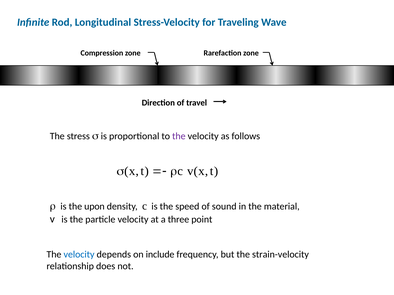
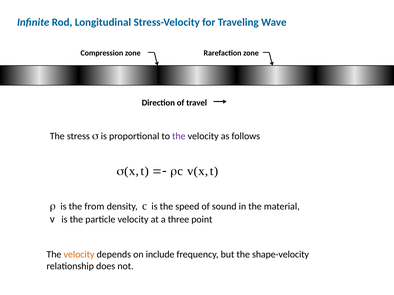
upon: upon -> from
velocity at (79, 255) colour: blue -> orange
strain-velocity: strain-velocity -> shape-velocity
